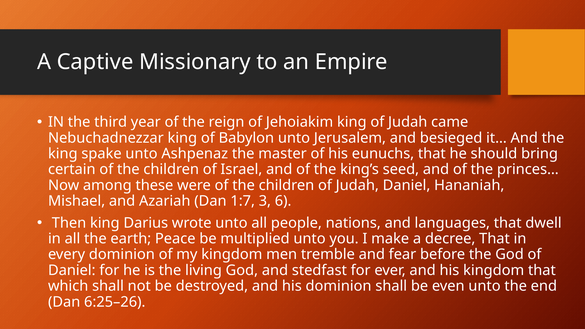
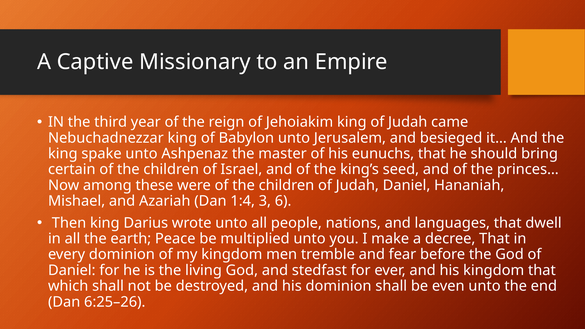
1:7: 1:7 -> 1:4
